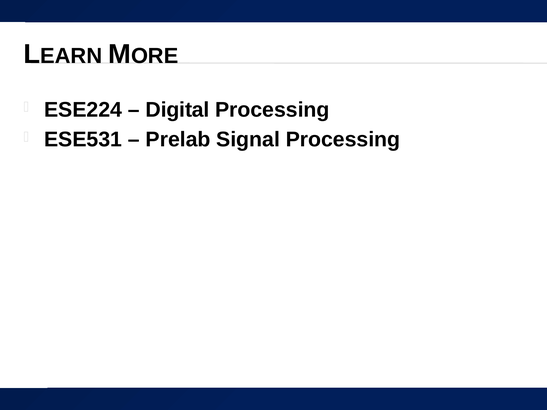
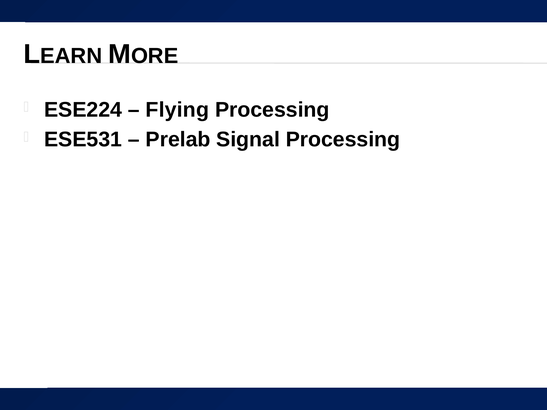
Digital: Digital -> Flying
